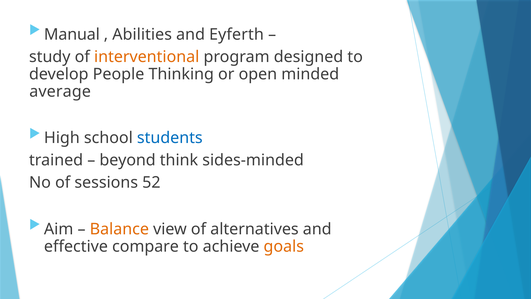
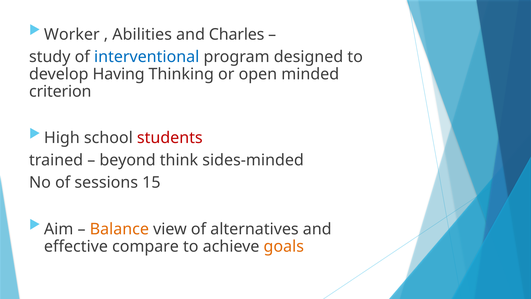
Manual: Manual -> Worker
Eyferth: Eyferth -> Charles
interventional colour: orange -> blue
People: People -> Having
average: average -> criterion
students colour: blue -> red
52: 52 -> 15
